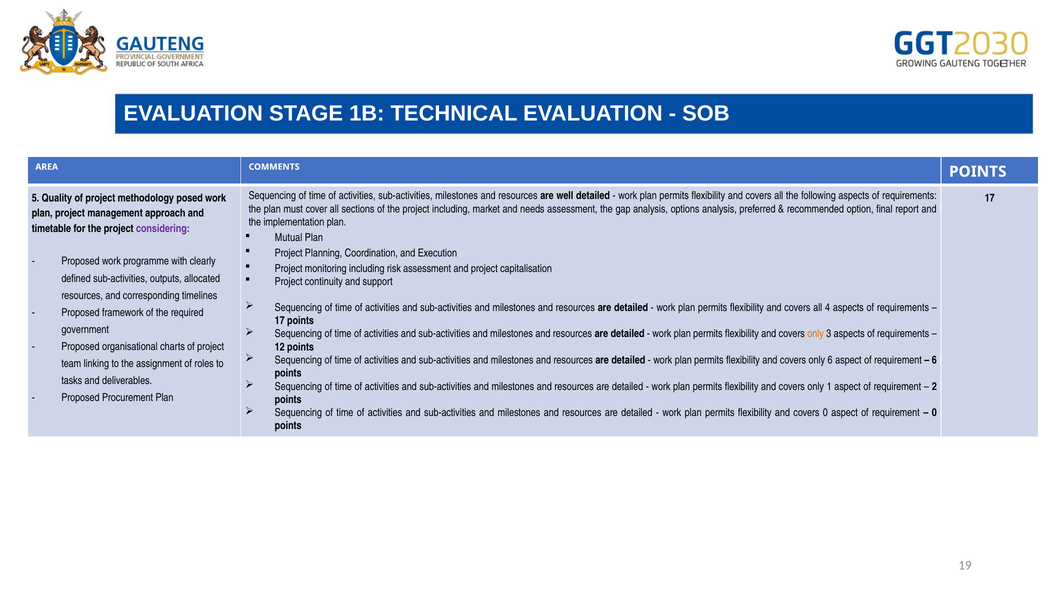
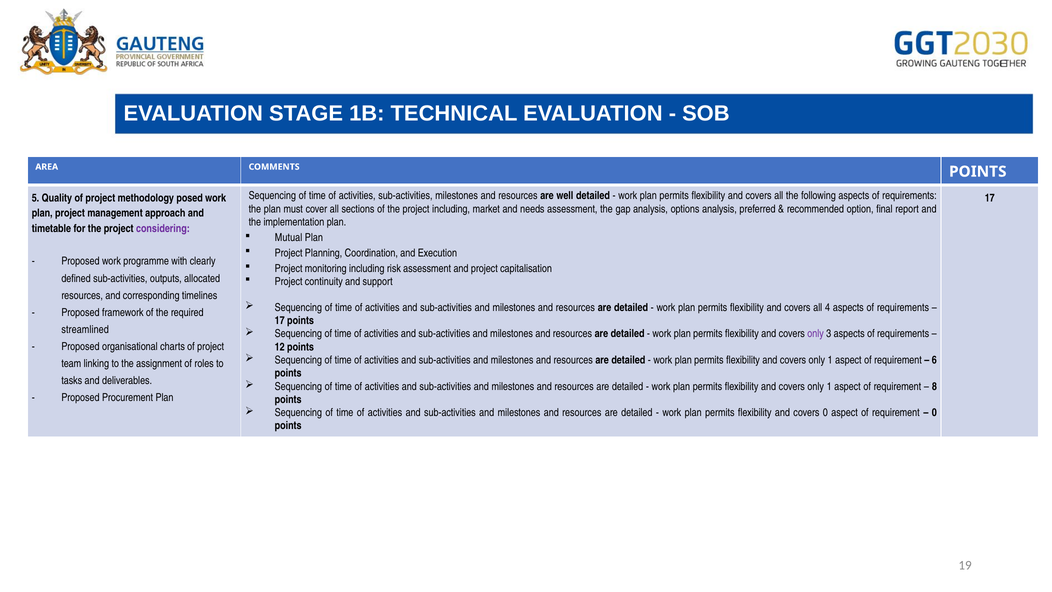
government: government -> streamlined
only at (816, 334) colour: orange -> purple
6 at (830, 360): 6 -> 1
2: 2 -> 8
